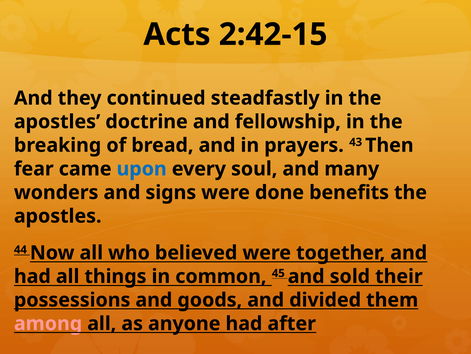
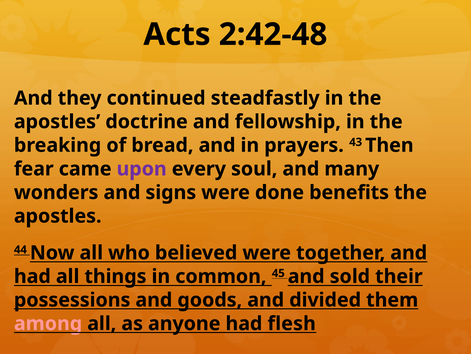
2:42-15: 2:42-15 -> 2:42-48
upon colour: blue -> purple
after: after -> flesh
